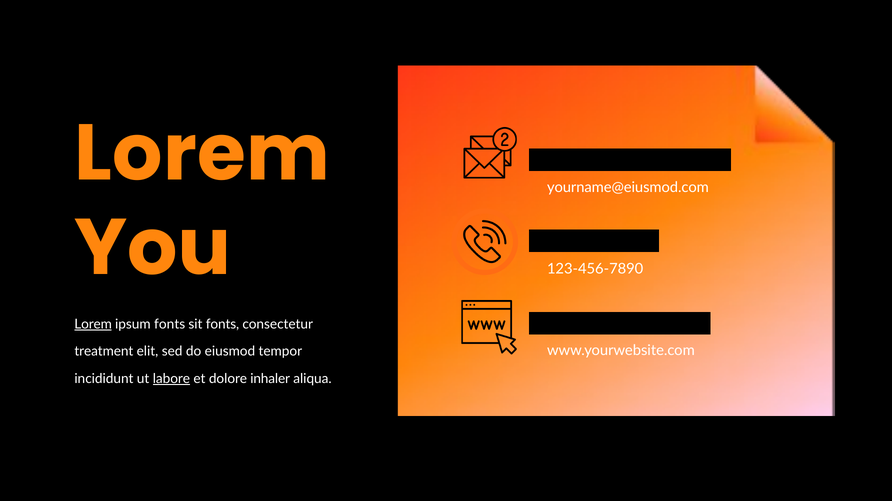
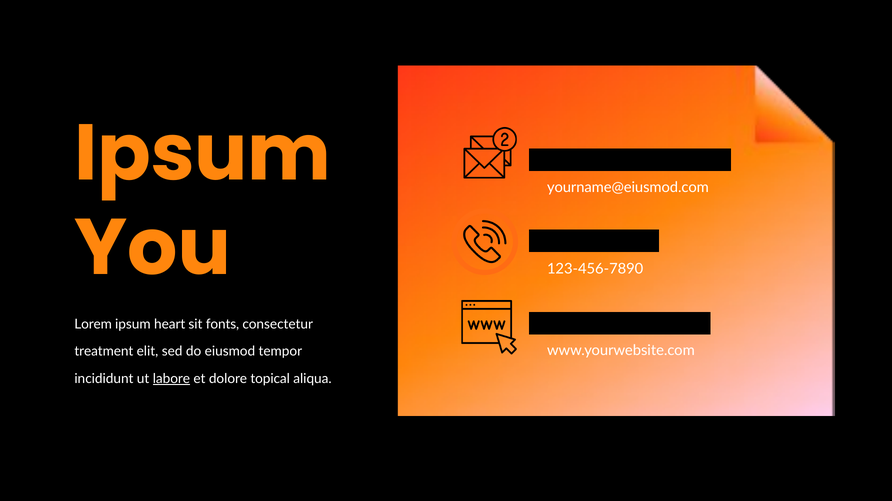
Lorem at (202, 154): Lorem -> Ipsum
Lorem at (93, 325) underline: present -> none
ipsum fonts: fonts -> heart
inhaler: inhaler -> topical
